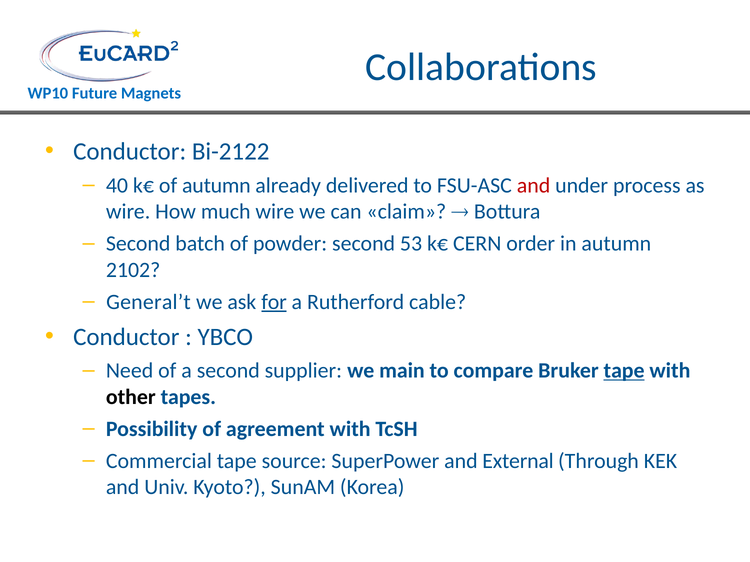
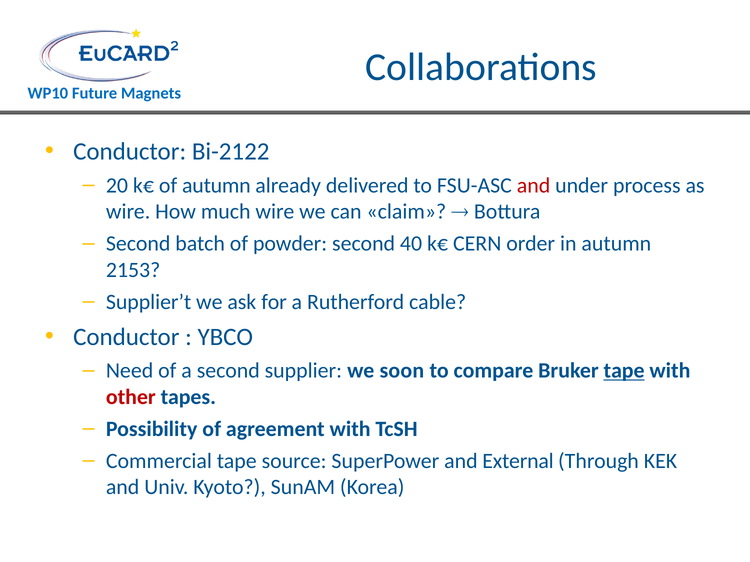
40: 40 -> 20
53: 53 -> 40
2102: 2102 -> 2153
General’t: General’t -> Supplier’t
for underline: present -> none
main: main -> soon
other colour: black -> red
